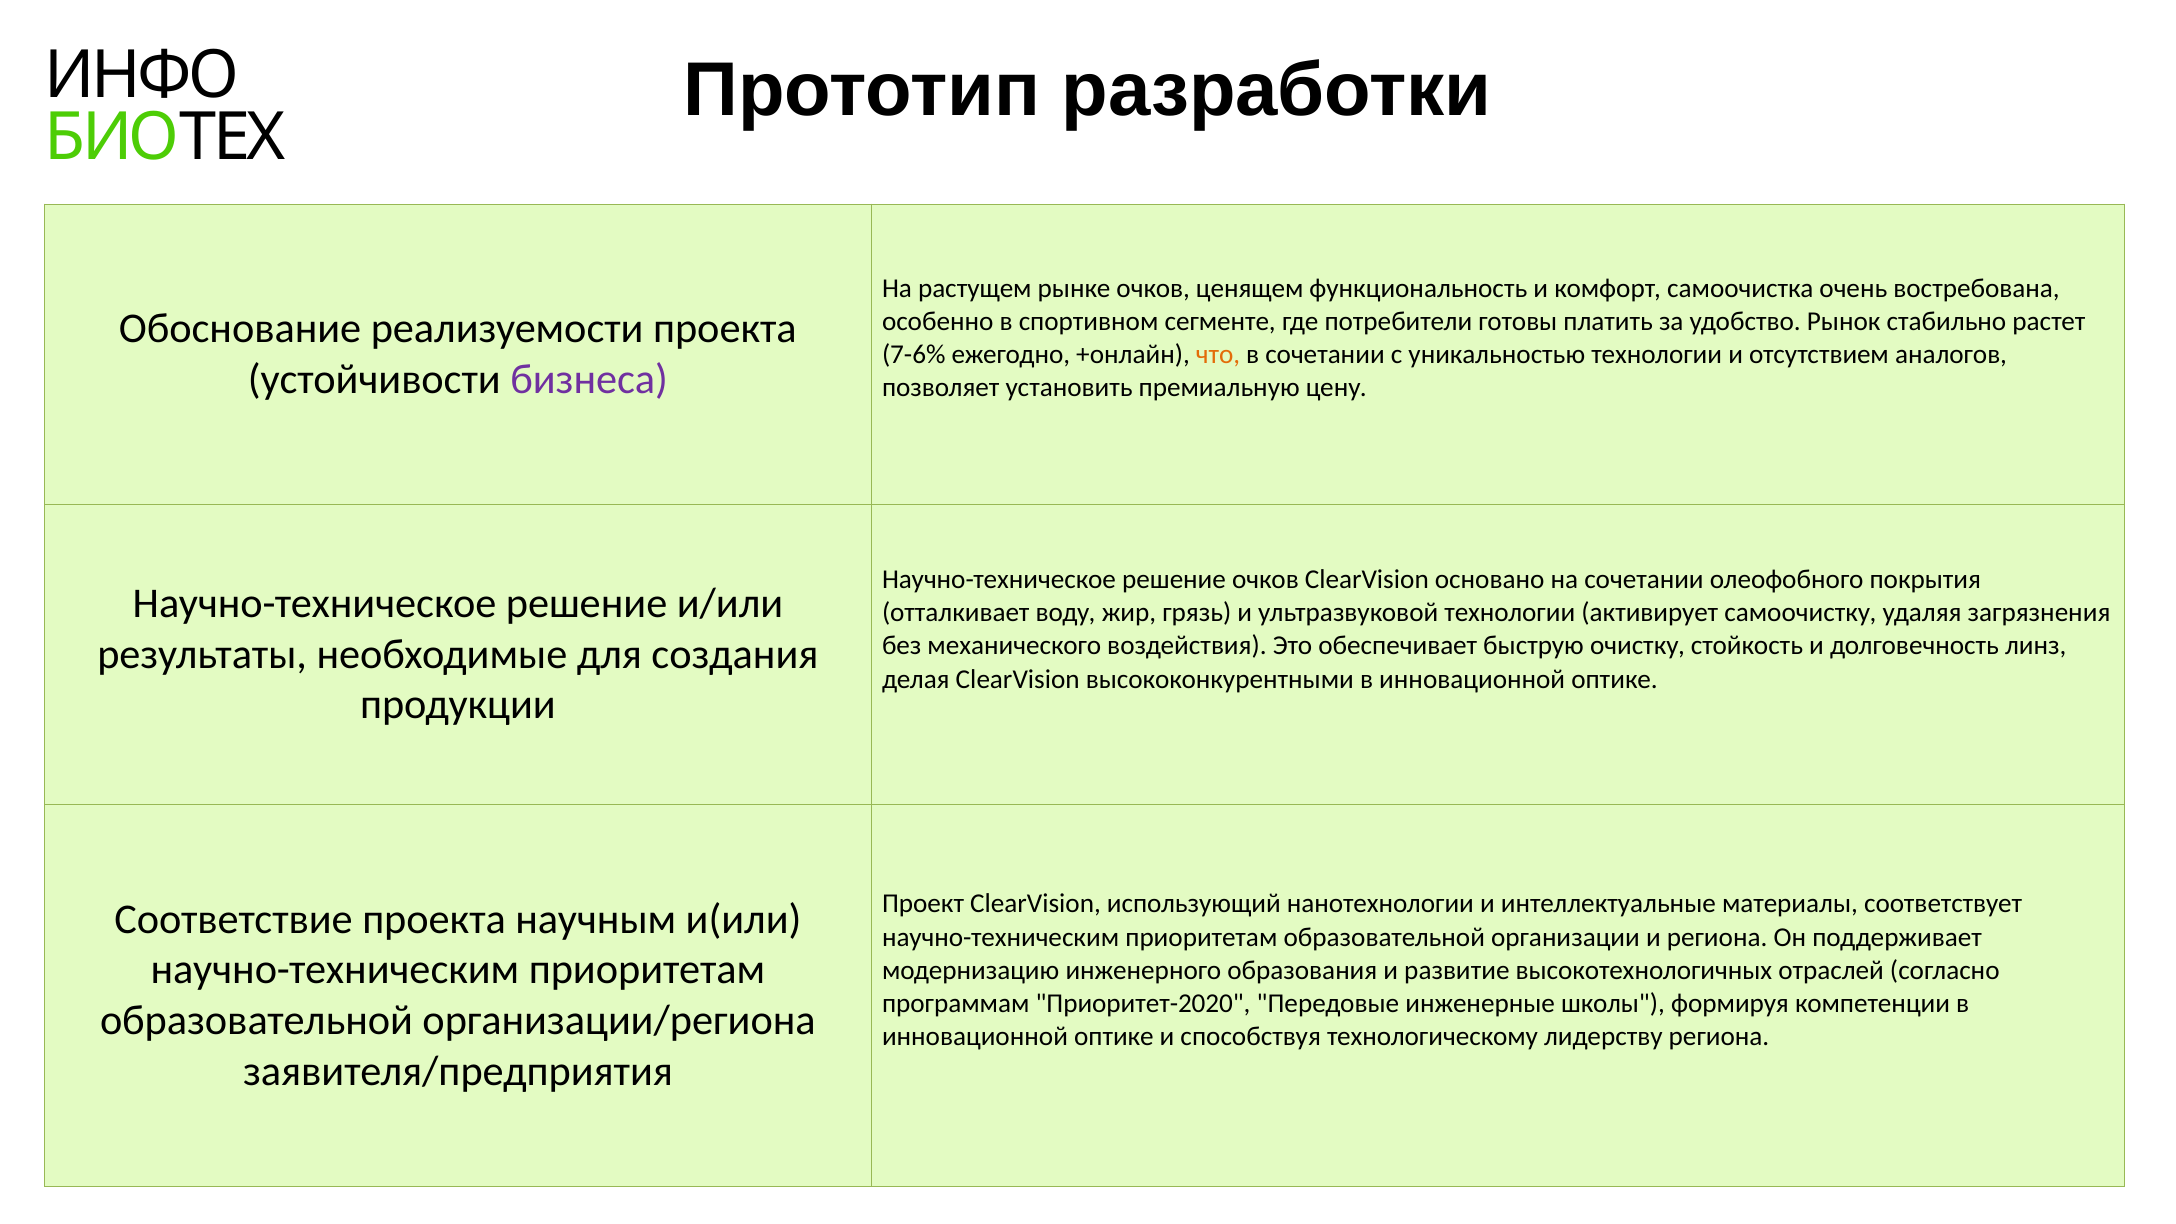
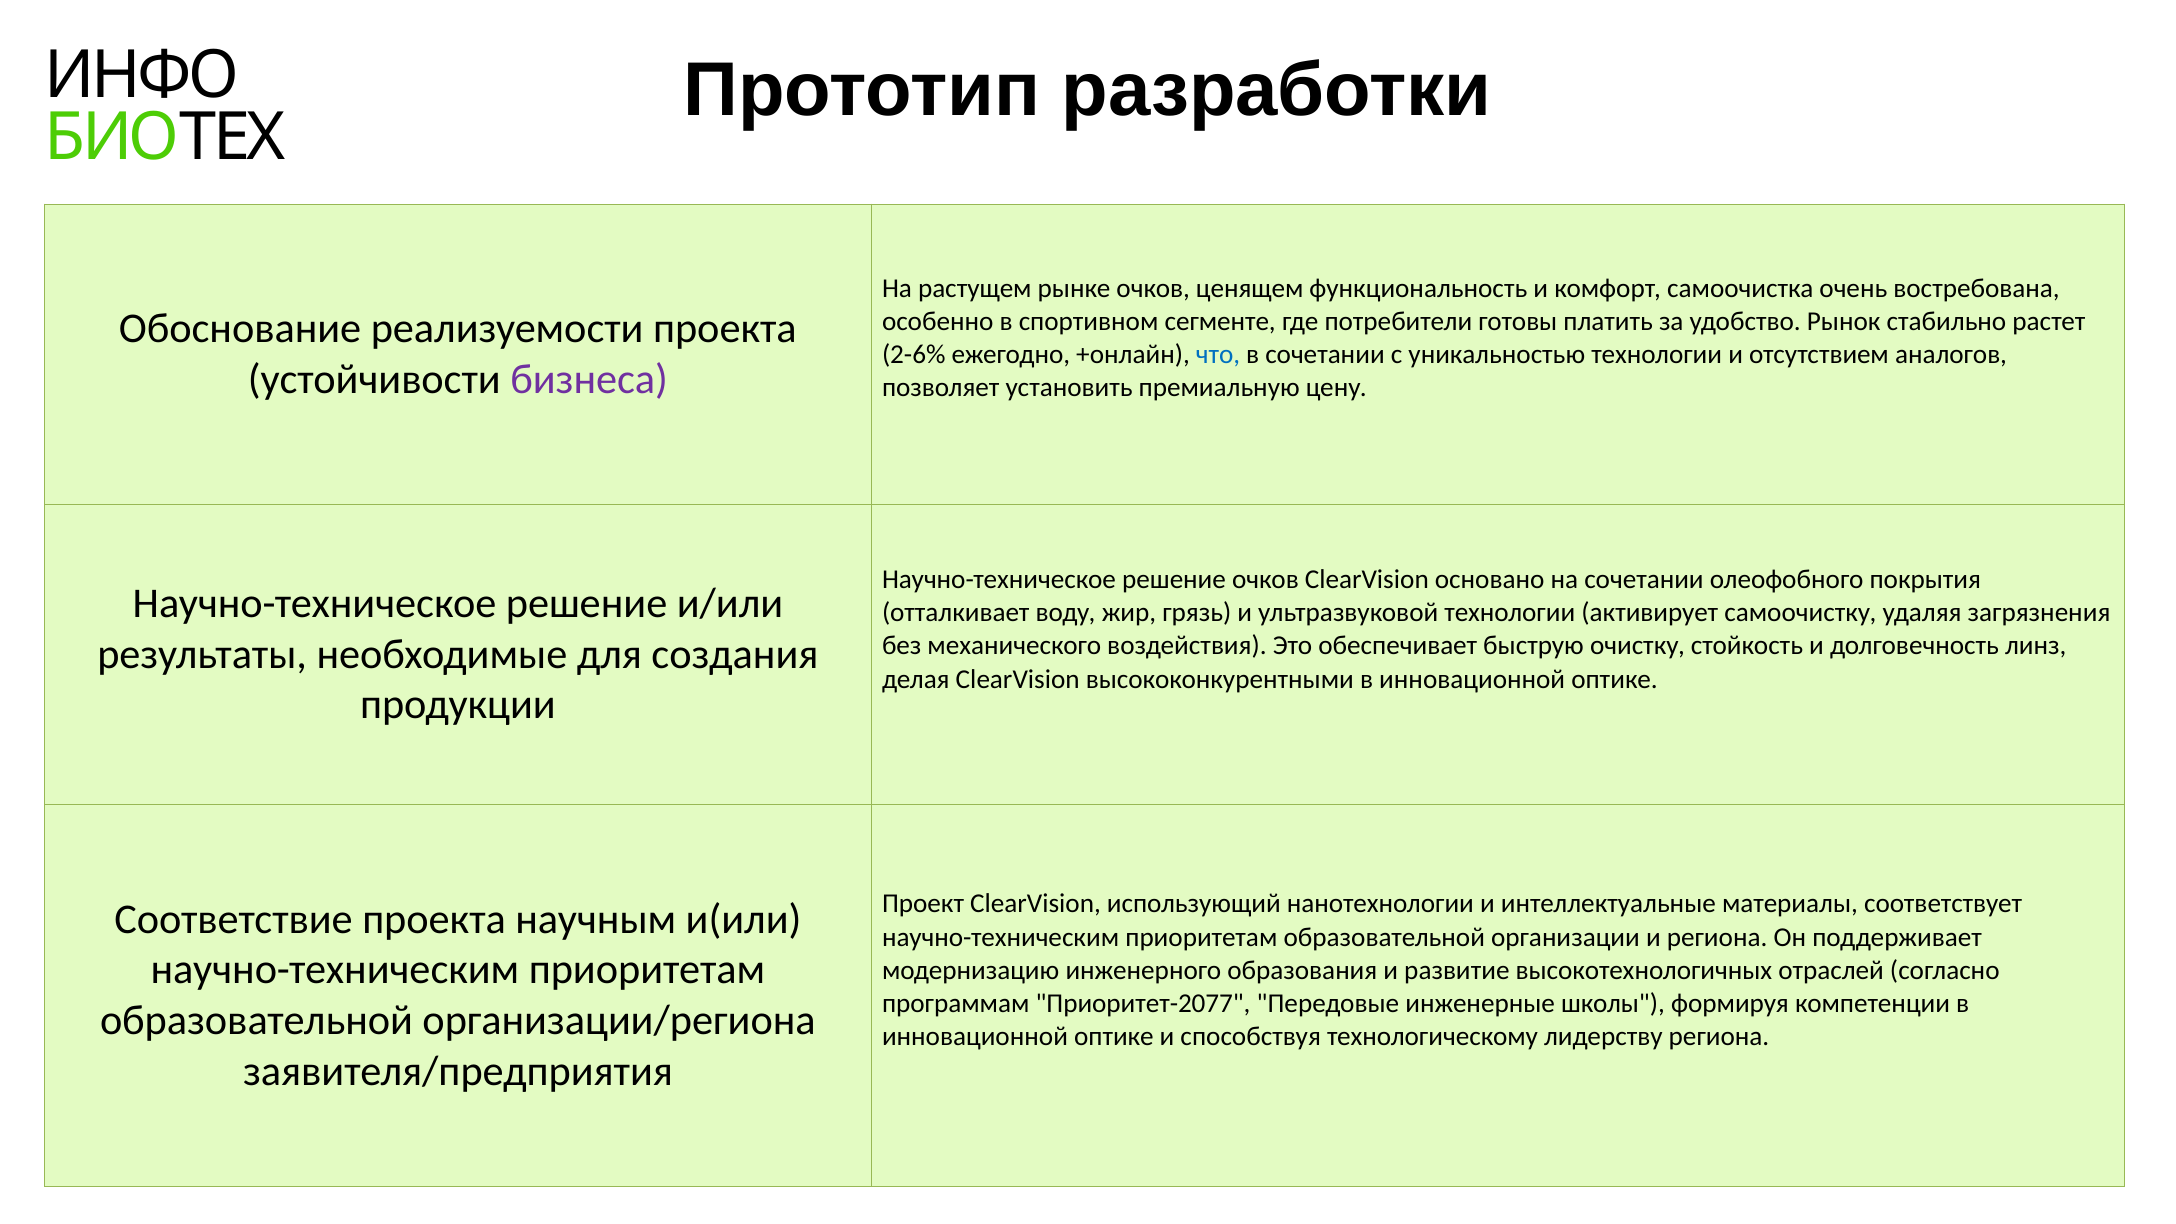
7-6%: 7-6% -> 2-6%
что colour: orange -> blue
Приоритет-2020: Приоритет-2020 -> Приоритет-2077
